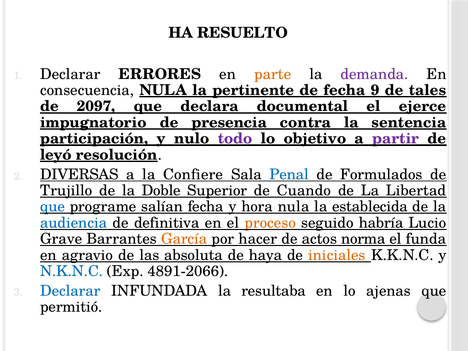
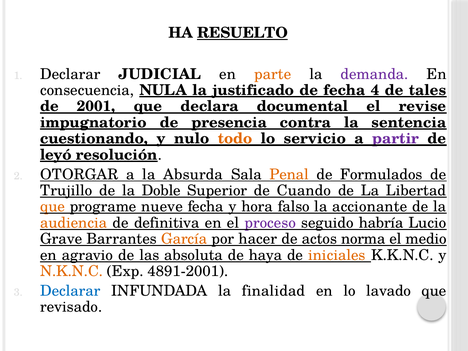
RESUELTO underline: none -> present
ERRORES: ERRORES -> JUDICIAL
pertinente: pertinente -> justificado
9: 9 -> 4
2097: 2097 -> 2001
ejerce: ejerce -> revise
participación: participación -> cuestionando
todo colour: purple -> orange
objetivo: objetivo -> servicio
DIVERSAS: DIVERSAS -> OTORGAR
Confiere: Confiere -> Absurda
Penal colour: blue -> orange
que at (53, 207) colour: blue -> orange
salían: salían -> nueve
hora nula: nula -> falso
establecida: establecida -> accionante
audiencia colour: blue -> orange
proceso colour: orange -> purple
funda: funda -> medio
N.K.N.C colour: blue -> orange
4891-2066: 4891-2066 -> 4891-2001
resultaba: resultaba -> finalidad
ajenas: ajenas -> lavado
permitió: permitió -> revisado
